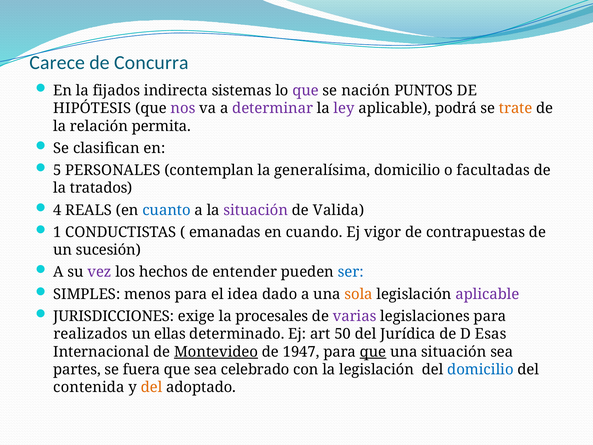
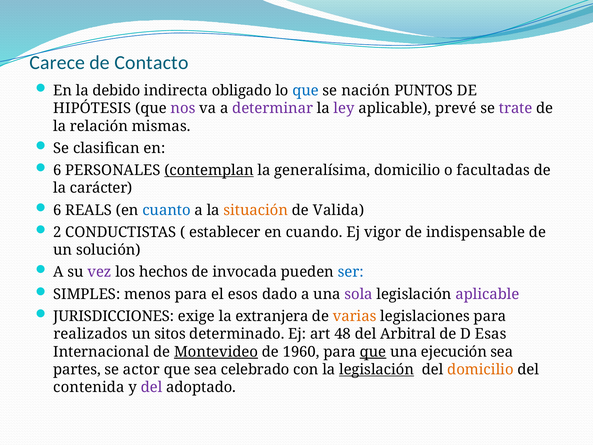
Concurra: Concurra -> Contacto
fijados: fijados -> debido
sistemas: sistemas -> obligado
que at (306, 90) colour: purple -> blue
podrá: podrá -> prevé
trate colour: orange -> purple
permita: permita -> mismas
5 at (57, 170): 5 -> 6
contemplan underline: none -> present
tratados: tratados -> carácter
4 at (57, 210): 4 -> 6
situación at (256, 210) colour: purple -> orange
1: 1 -> 2
emanadas: emanadas -> establecer
contrapuestas: contrapuestas -> indispensable
sucesión: sucesión -> solución
entender: entender -> invocada
idea: idea -> esos
sola colour: orange -> purple
procesales: procesales -> extranjera
varias colour: purple -> orange
ellas: ellas -> sitos
50: 50 -> 48
Jurídica: Jurídica -> Arbitral
1947: 1947 -> 1960
una situación: situación -> ejecución
fuera: fuera -> actor
legislación at (377, 369) underline: none -> present
domicilio at (480, 369) colour: blue -> orange
del at (151, 387) colour: orange -> purple
